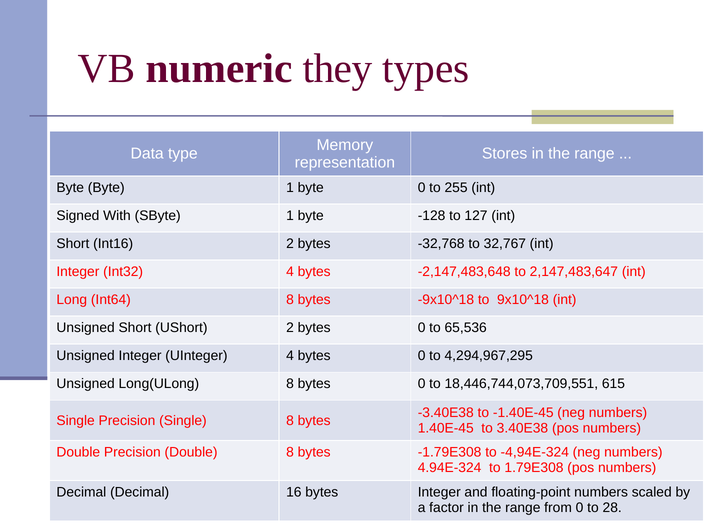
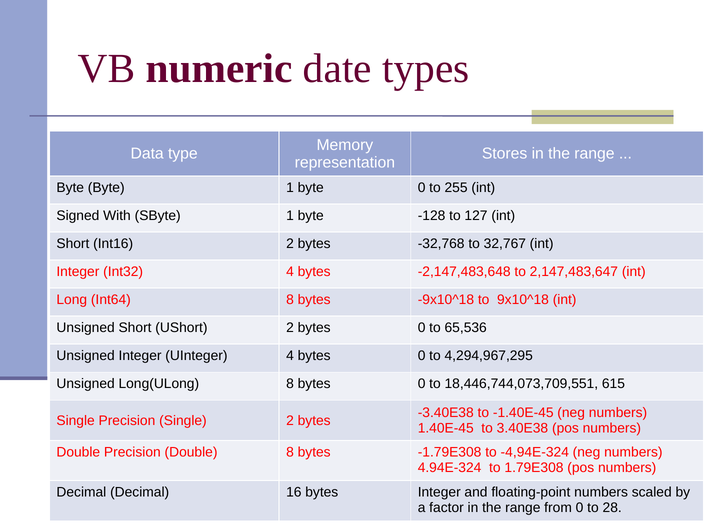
they: they -> date
Single 8: 8 -> 2
